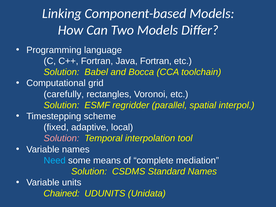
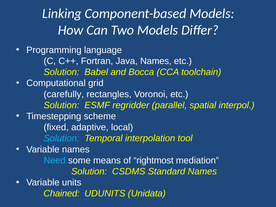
Java Fortran: Fortran -> Names
Solution at (62, 138) colour: pink -> light blue
complete: complete -> rightmost
